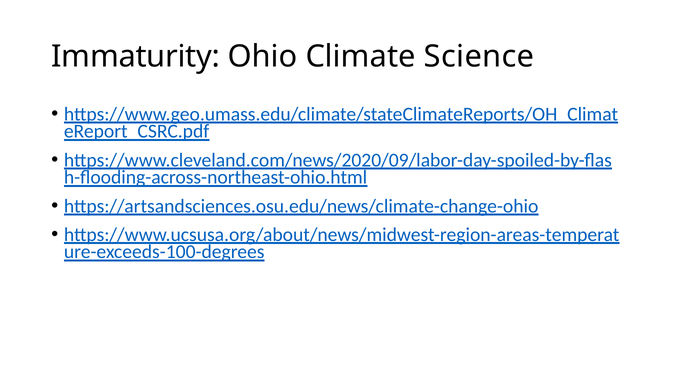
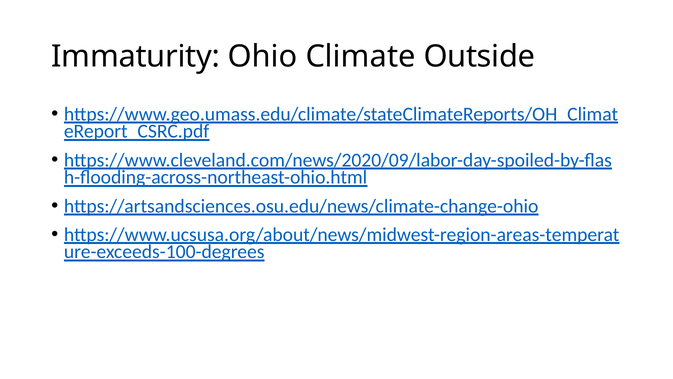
Science: Science -> Outside
